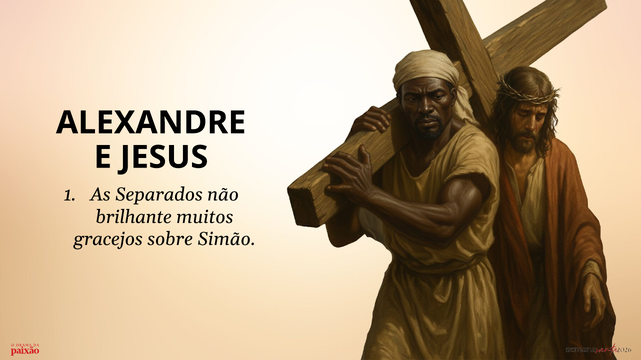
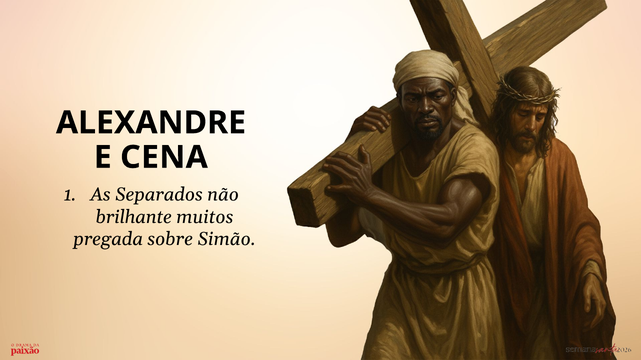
JESUS: JESUS -> CENA
gracejos: gracejos -> pregada
